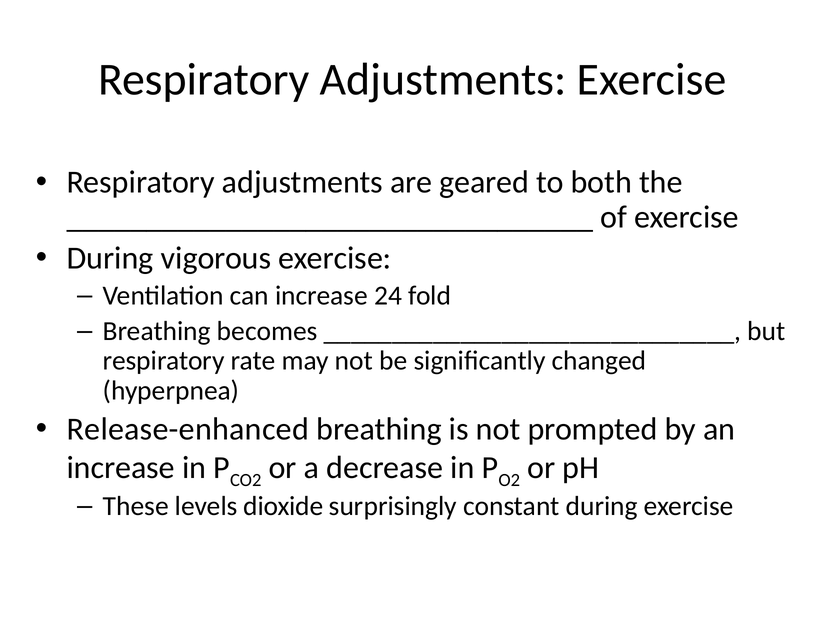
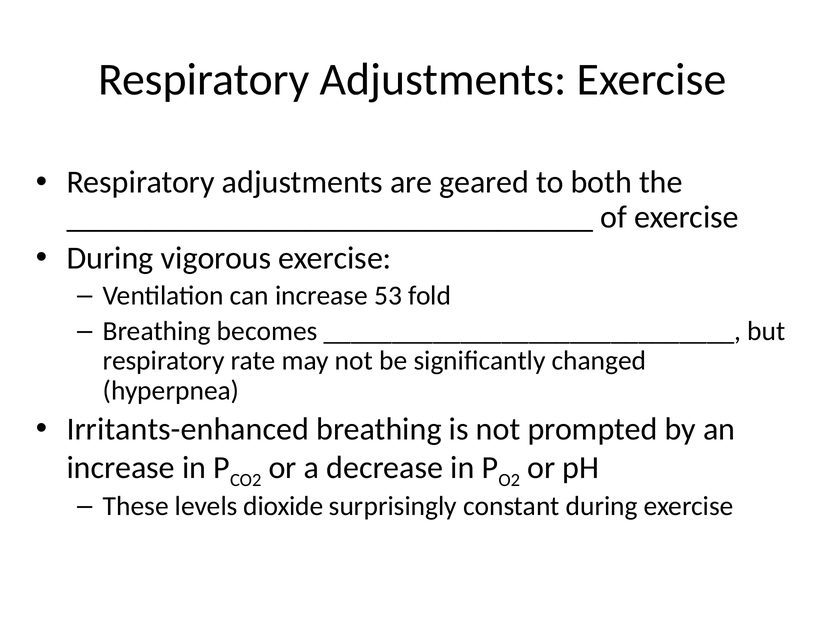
24: 24 -> 53
Release-enhanced: Release-enhanced -> Irritants-enhanced
